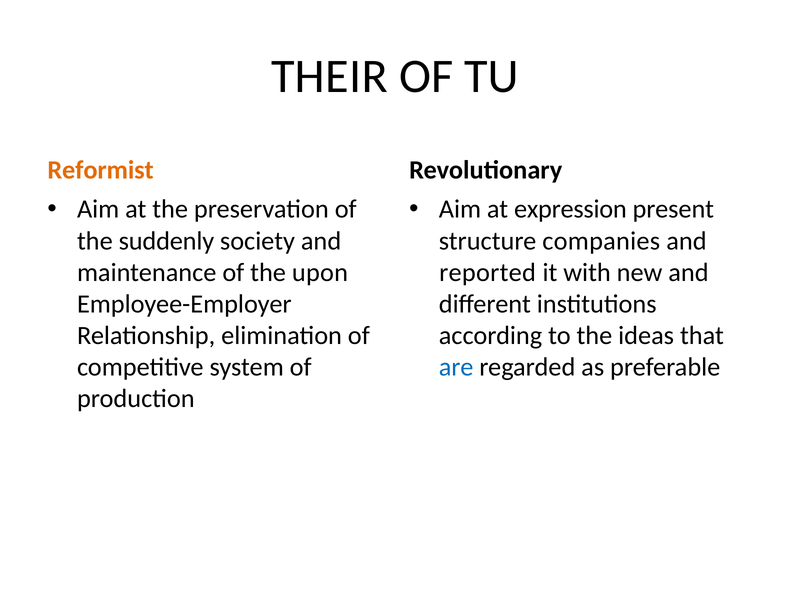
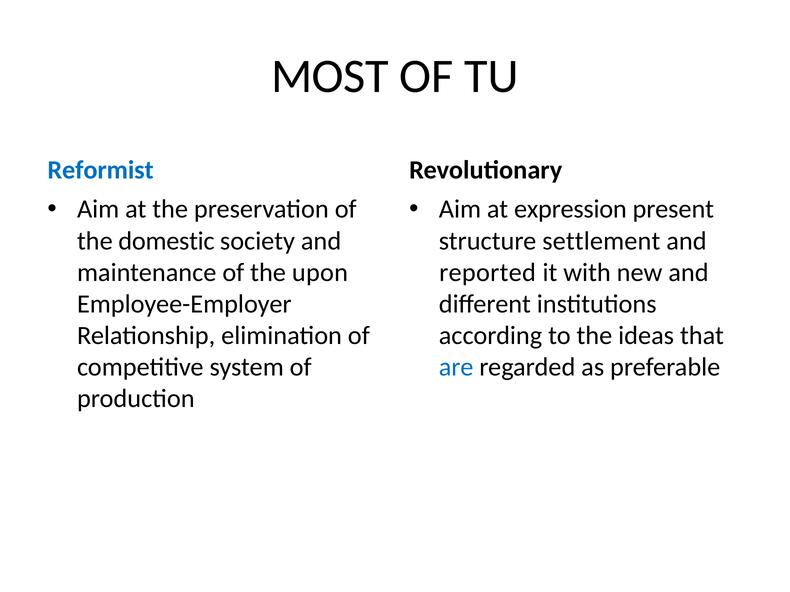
THEIR: THEIR -> MOST
Reformist colour: orange -> blue
suddenly: suddenly -> domestic
companies: companies -> settlement
